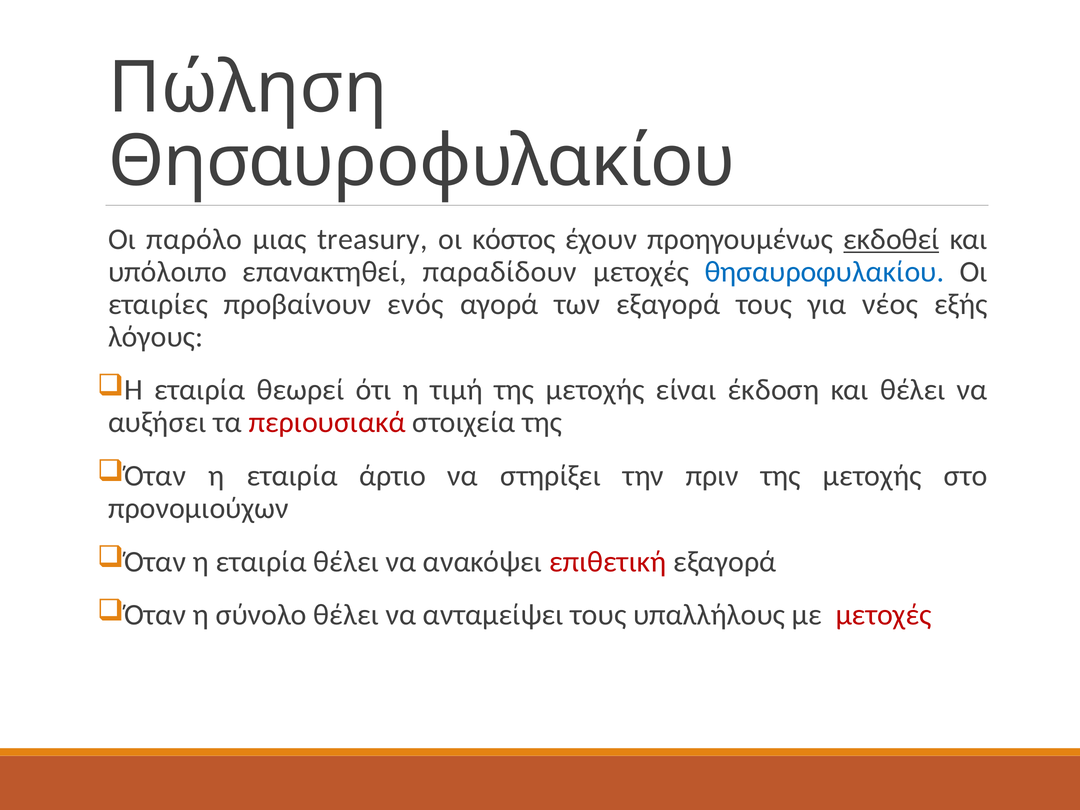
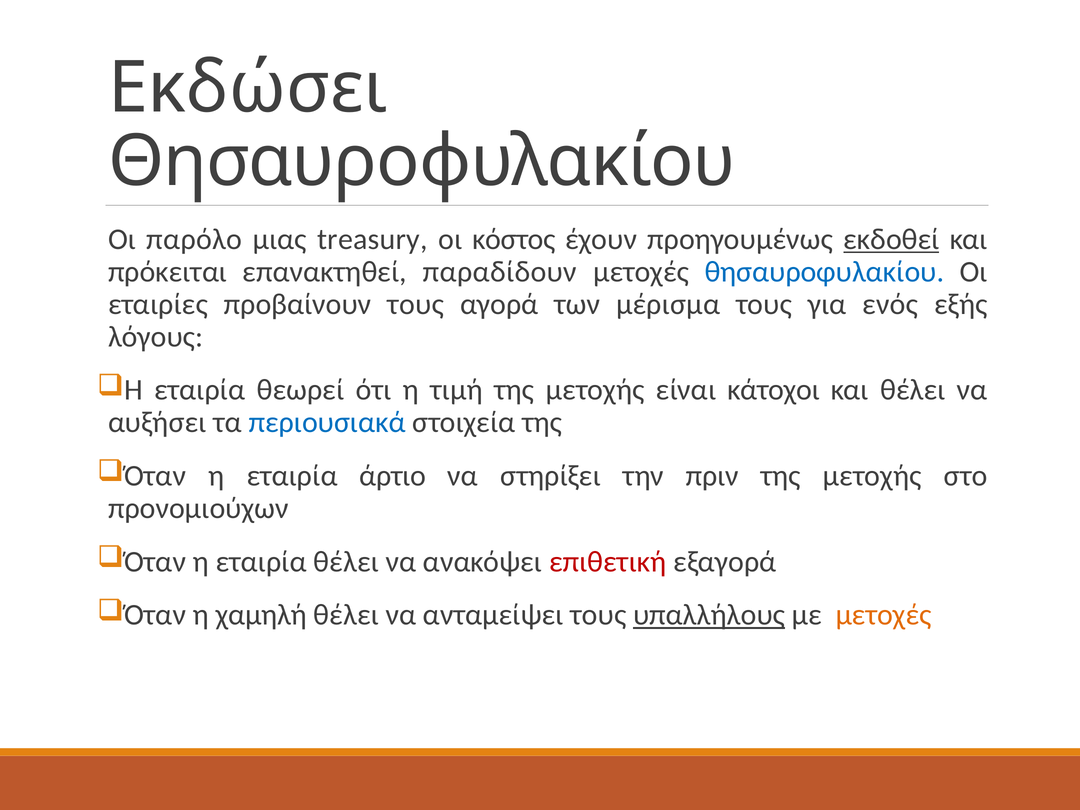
Πώληση: Πώληση -> Εκδώσει
υπόλοιπο: υπόλοιπο -> πρόκειται
προβαίνουν ενός: ενός -> τους
των εξαγορά: εξαγορά -> μέρισμα
νέος: νέος -> ενός
έκδοση: έκδοση -> κάτοχοι
περιουσιακά colour: red -> blue
σύνολο: σύνολο -> χαμηλή
υπαλλήλους underline: none -> present
μετοχές at (884, 615) colour: red -> orange
